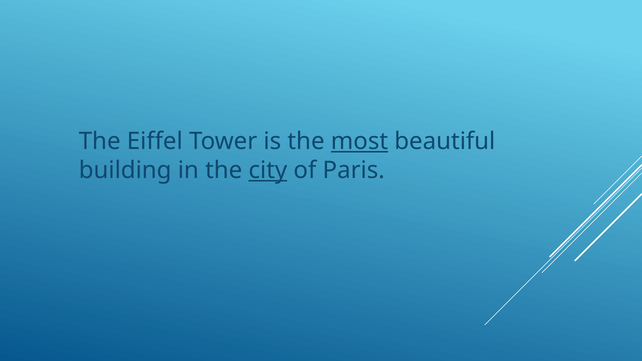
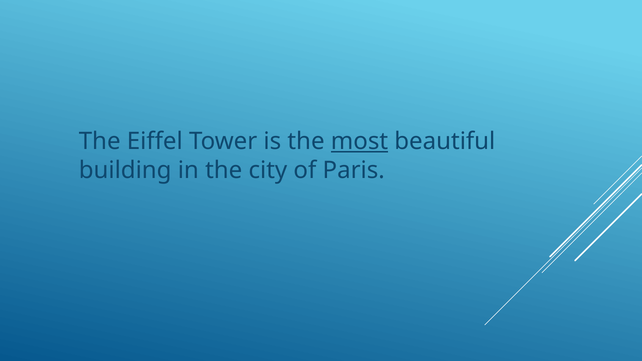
city underline: present -> none
